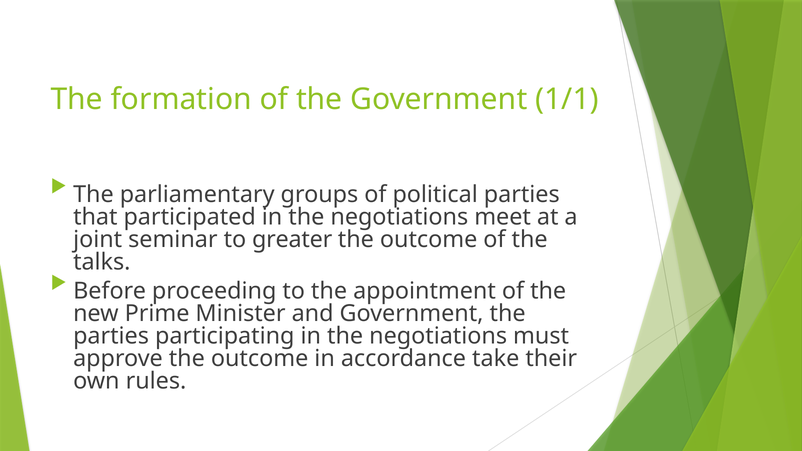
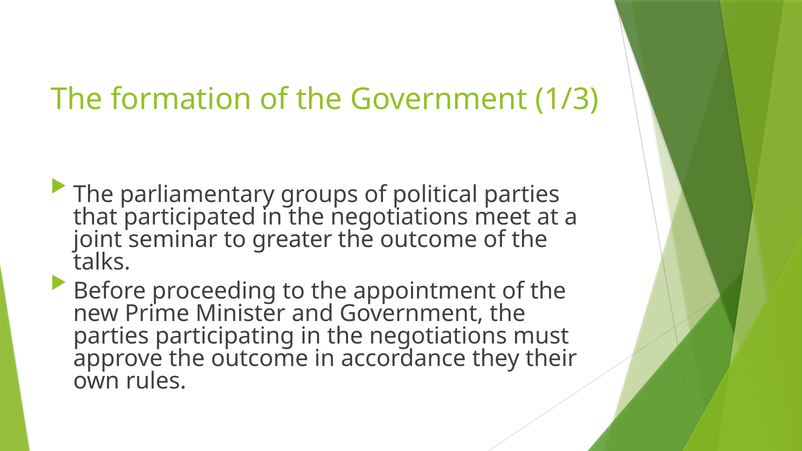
1/1: 1/1 -> 1/3
take: take -> they
